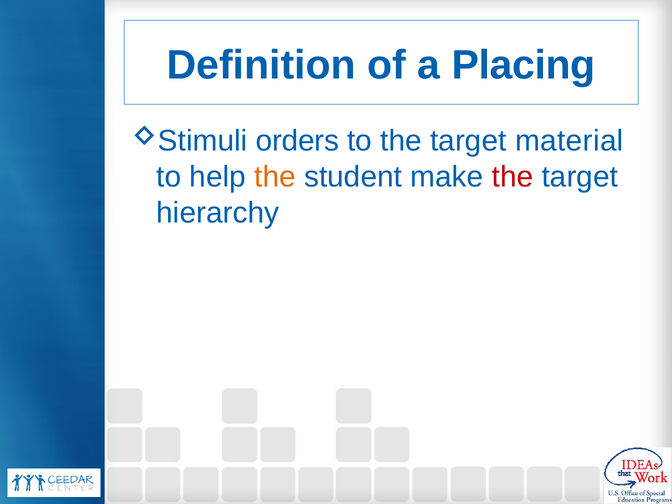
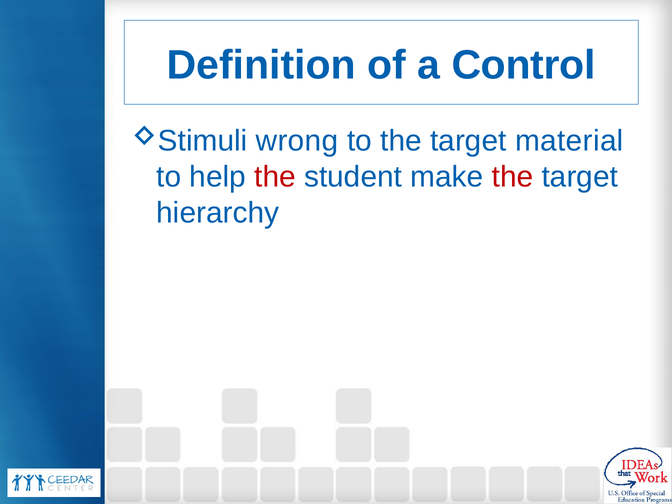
Placing: Placing -> Control
orders: orders -> wrong
the at (275, 177) colour: orange -> red
